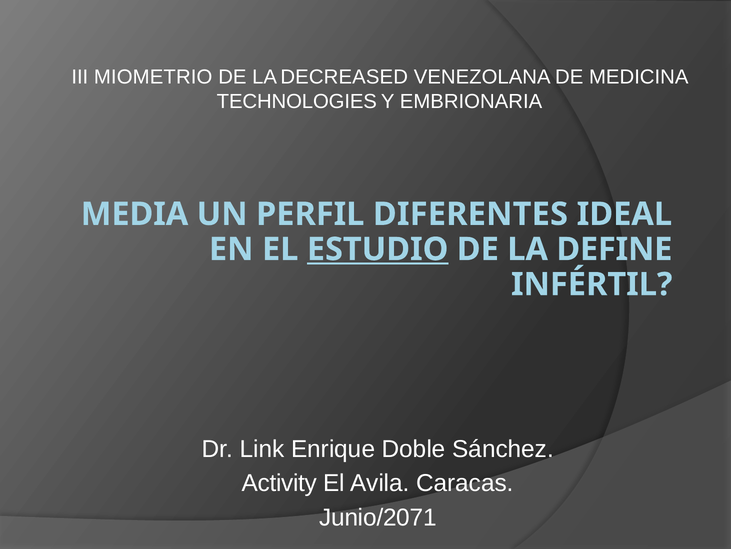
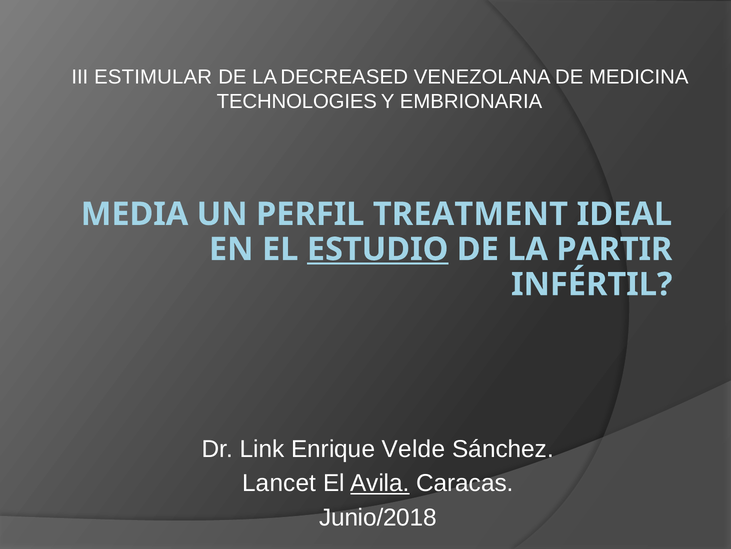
MIOMETRIO: MIOMETRIO -> ESTIMULAR
DIFERENTES: DIFERENTES -> TREATMENT
DEFINE: DEFINE -> PARTIR
Doble: Doble -> Velde
Activity: Activity -> Lancet
Avila underline: none -> present
Junio/2071: Junio/2071 -> Junio/2018
